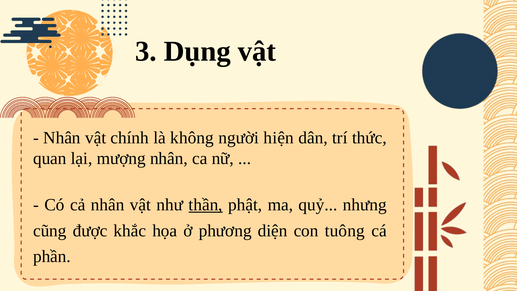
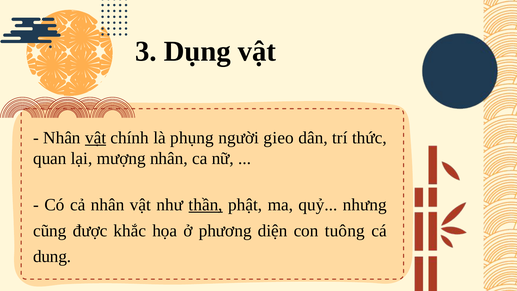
vật at (96, 138) underline: none -> present
không: không -> phụng
hiện: hiện -> gieo
phần: phần -> dung
